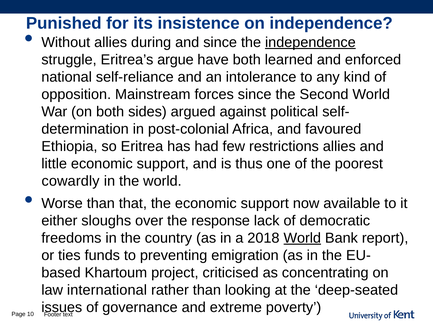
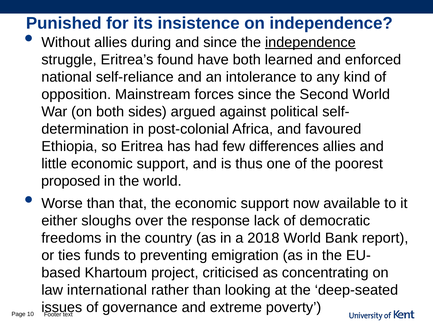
argue: argue -> found
restrictions: restrictions -> differences
cowardly: cowardly -> proposed
World at (302, 238) underline: present -> none
